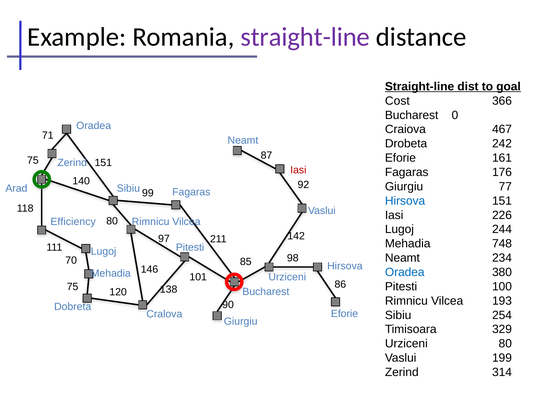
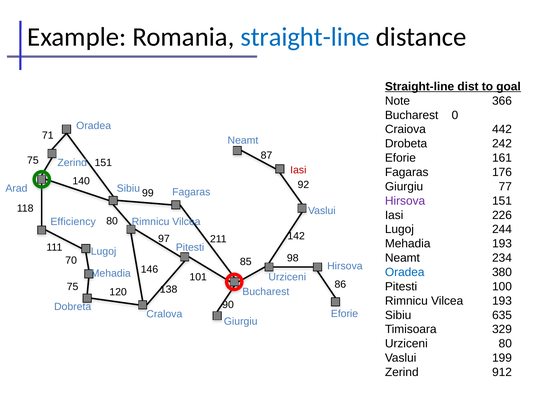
straight-line at (305, 37) colour: purple -> blue
Cost: Cost -> Note
467: 467 -> 442
Hirsova at (405, 201) colour: blue -> purple
Mehadia 748: 748 -> 193
254: 254 -> 635
314: 314 -> 912
